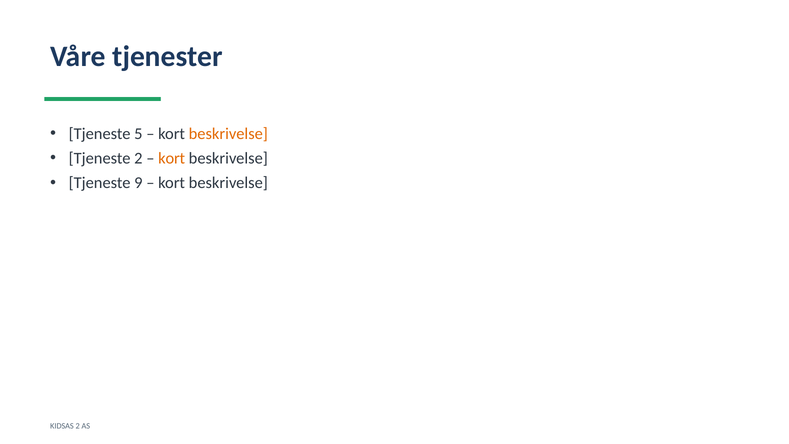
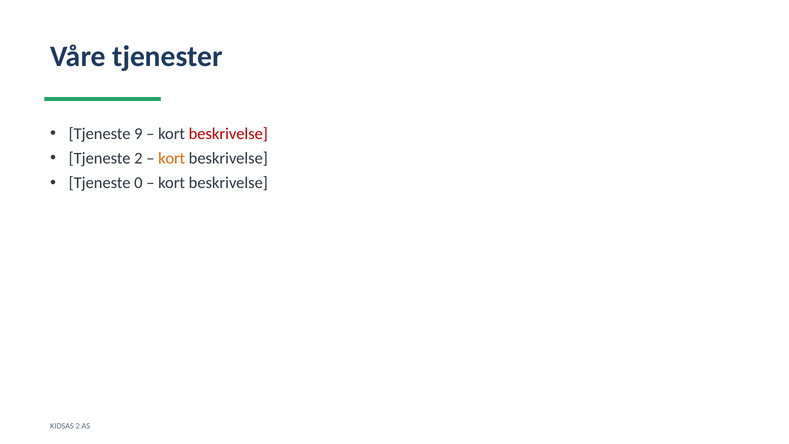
5: 5 -> 9
beskrivelse at (228, 134) colour: orange -> red
9: 9 -> 0
